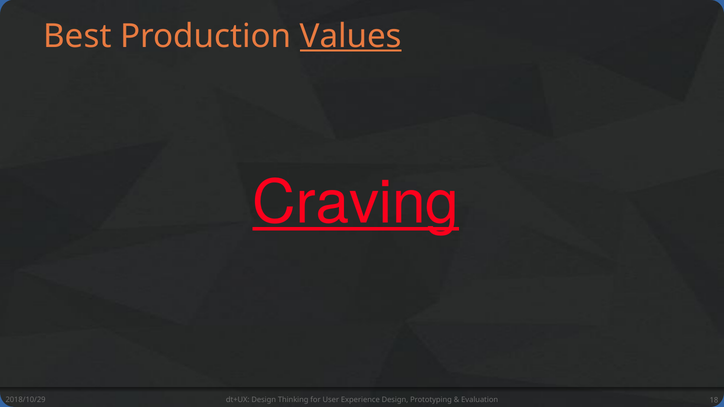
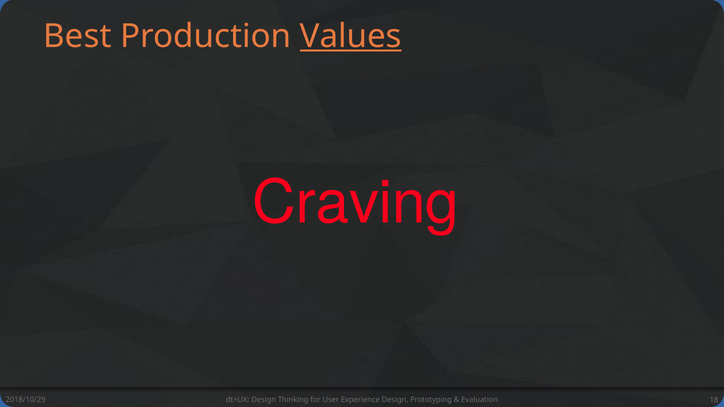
Craving underline: present -> none
